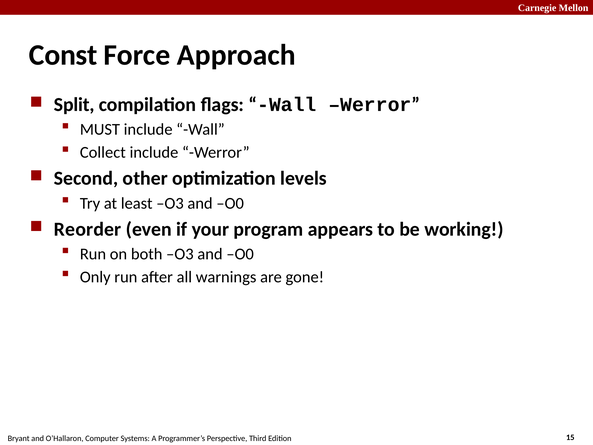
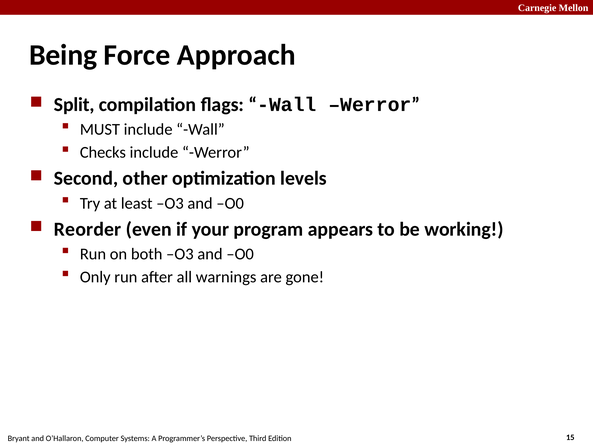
Const: Const -> Being
Collect: Collect -> Checks
